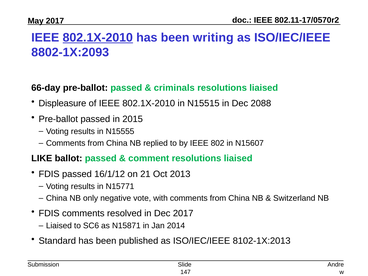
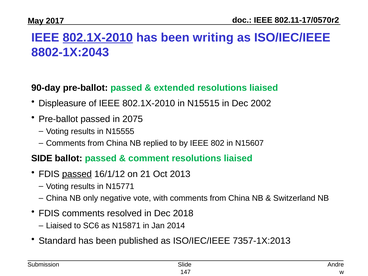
8802-1X:2093: 8802-1X:2093 -> 8802-1X:2043
66-day: 66-day -> 90-day
criminals: criminals -> extended
2088: 2088 -> 2002
2015: 2015 -> 2075
LIKE: LIKE -> SIDE
passed at (77, 174) underline: none -> present
Dec 2017: 2017 -> 2018
8102-1X:2013: 8102-1X:2013 -> 7357-1X:2013
